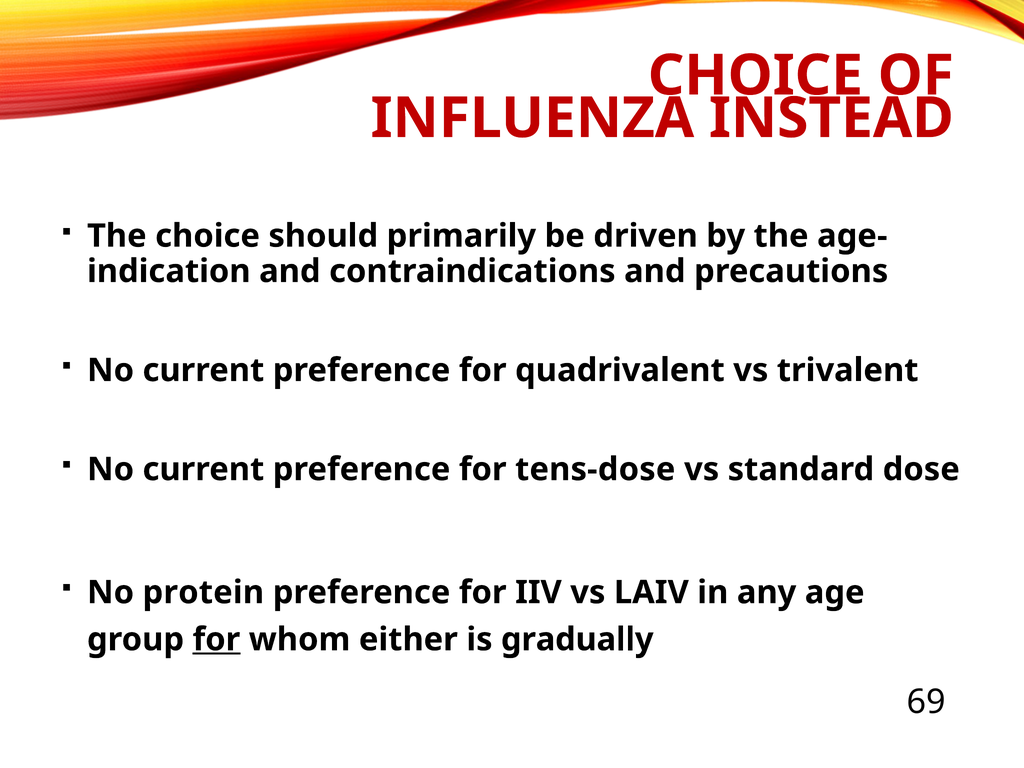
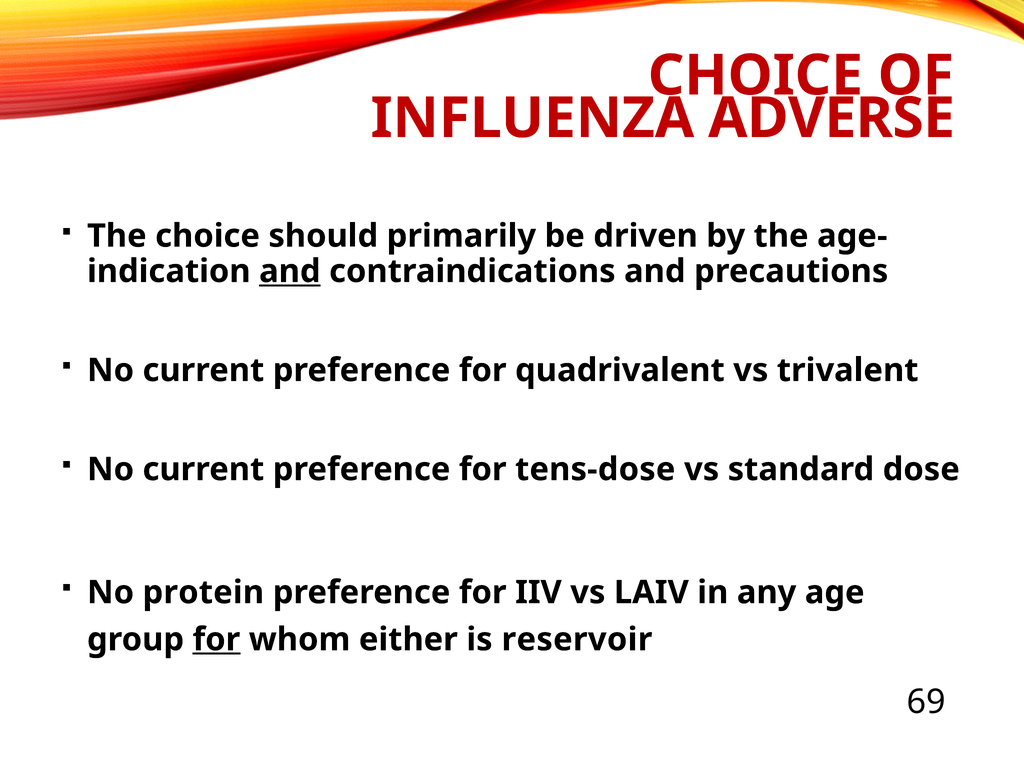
INSTEAD: INSTEAD -> ADVERSE
and at (290, 271) underline: none -> present
gradually: gradually -> reservoir
